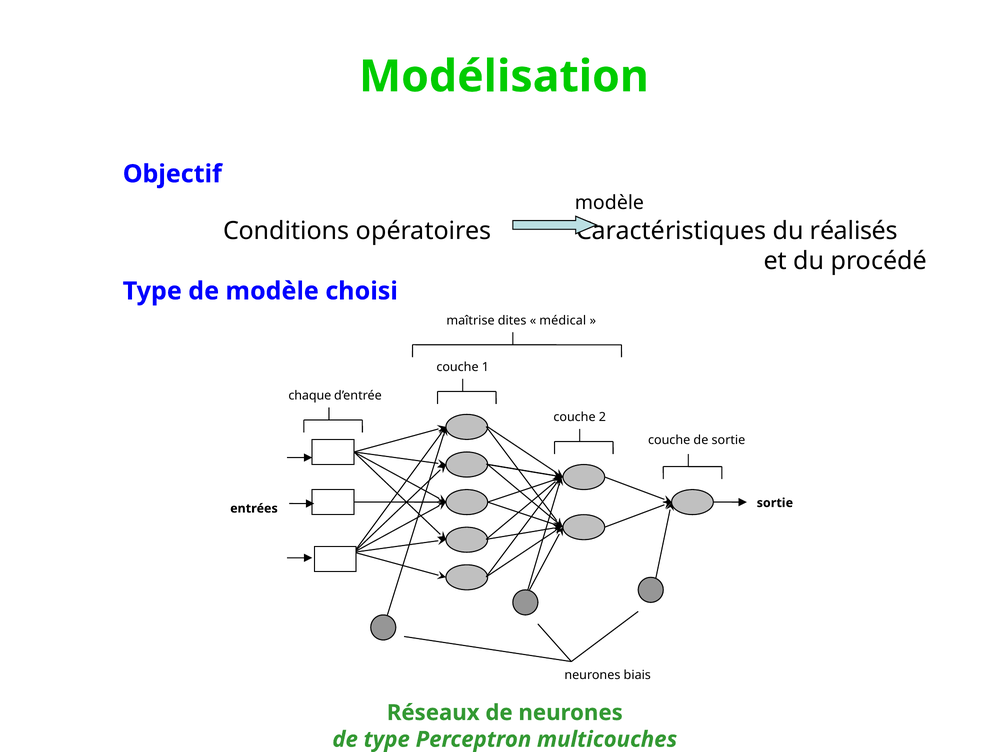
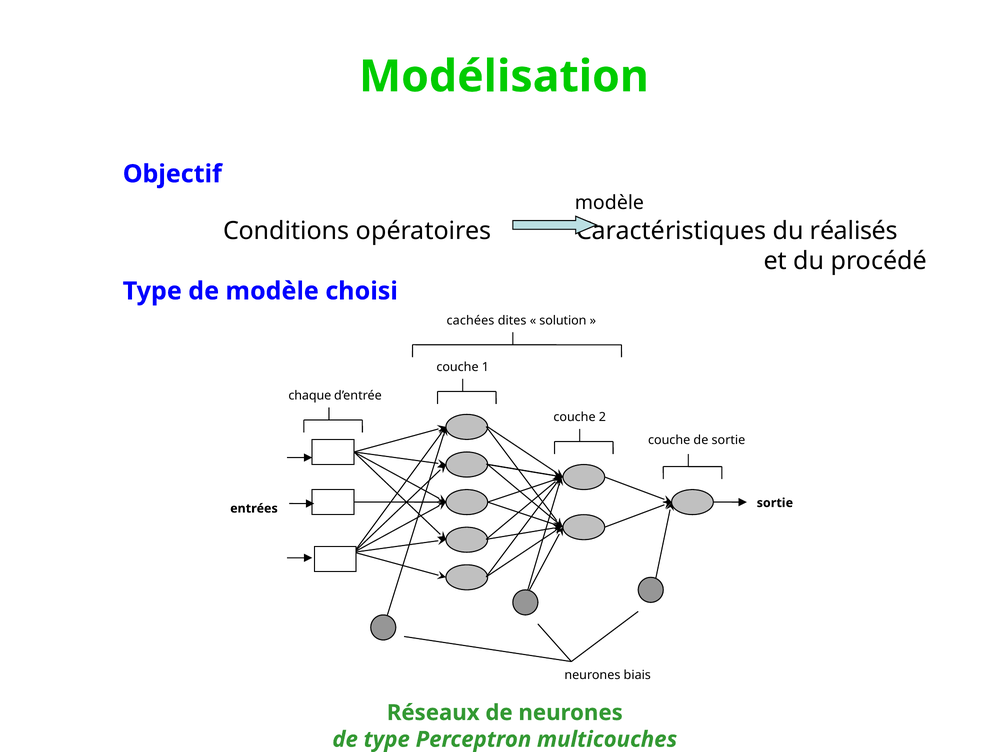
maîtrise: maîtrise -> cachées
médical: médical -> solution
